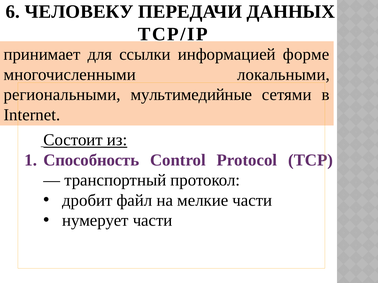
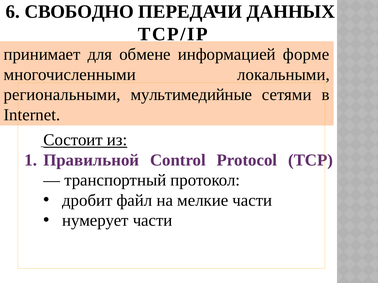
ЧЕЛОВЕКУ: ЧЕЛОВЕКУ -> СВОБОДНО
ссылки: ссылки -> обмене
Способность: Способность -> Правильной
